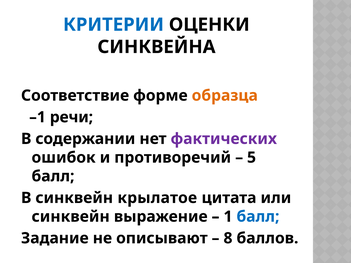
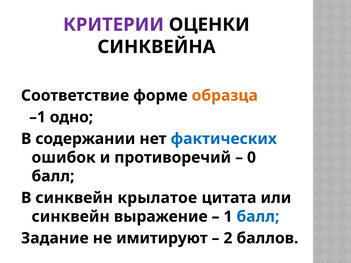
КРИТЕРИИ colour: blue -> purple
речи: речи -> одно
фактических colour: purple -> blue
5: 5 -> 0
описывают: описывают -> имитируют
8: 8 -> 2
